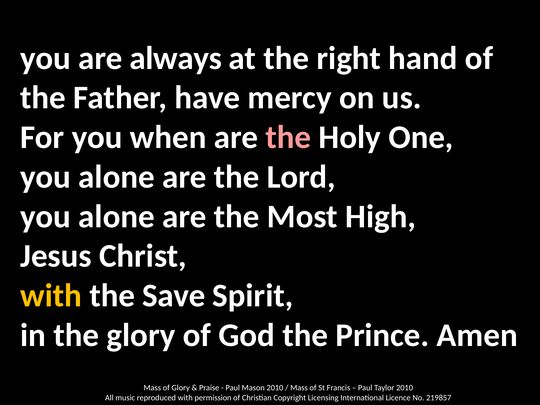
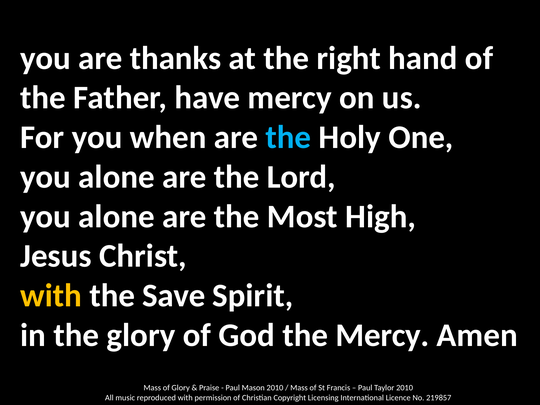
always: always -> thanks
the at (288, 137) colour: pink -> light blue
the Prince: Prince -> Mercy
